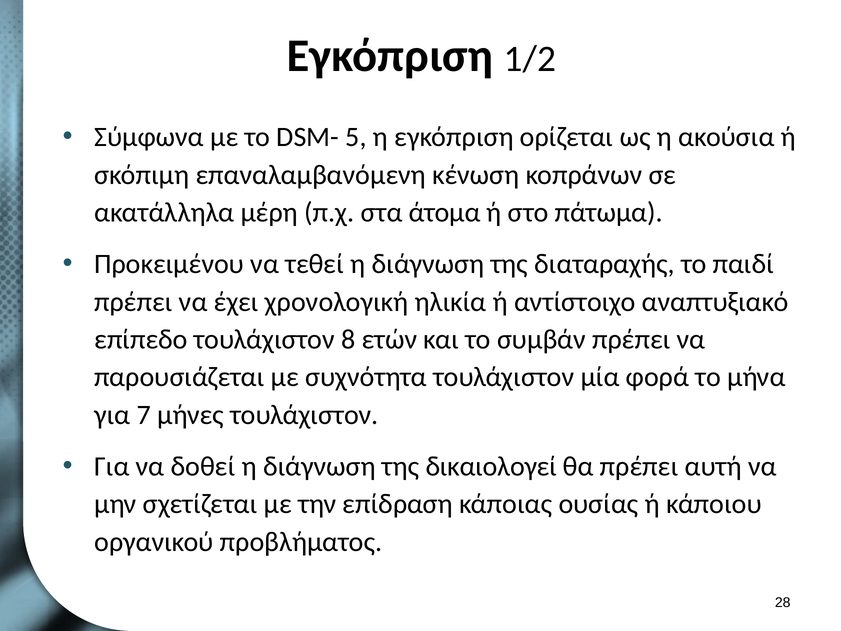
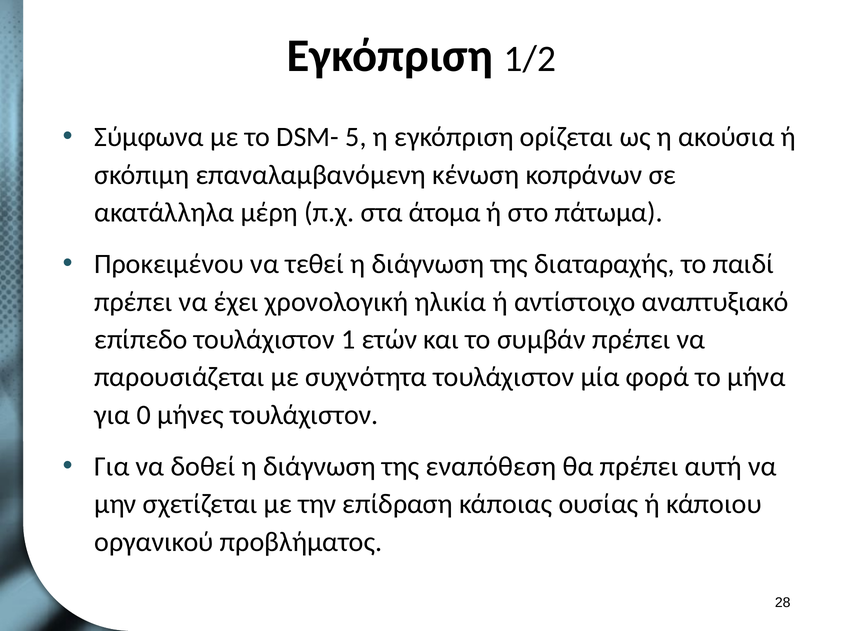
8: 8 -> 1
7: 7 -> 0
δικαιολογεί: δικαιολογεί -> εναπόθεση
